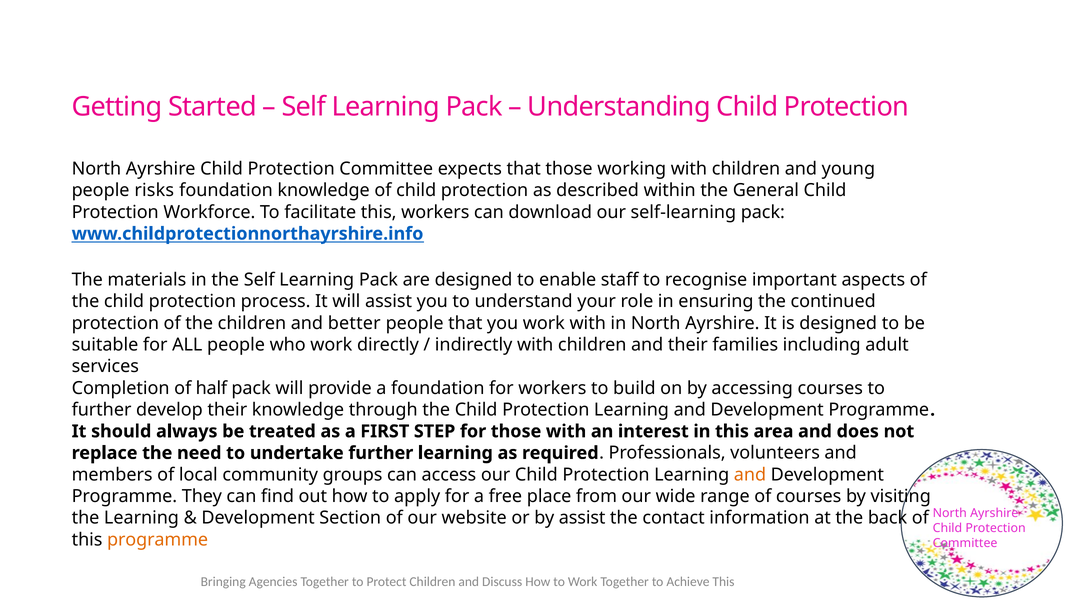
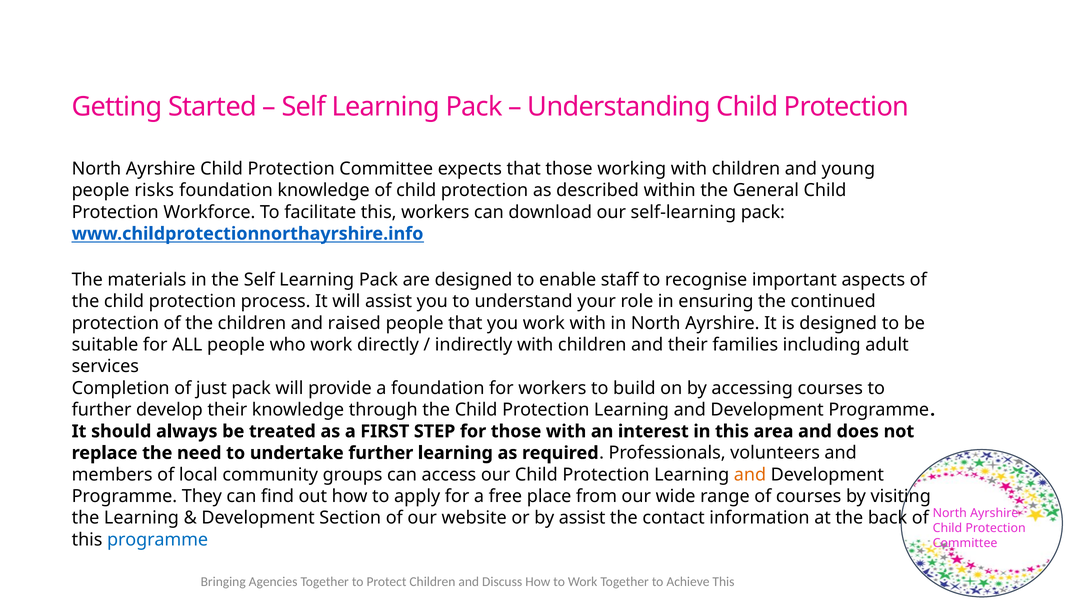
better: better -> raised
half: half -> just
programme at (158, 539) colour: orange -> blue
